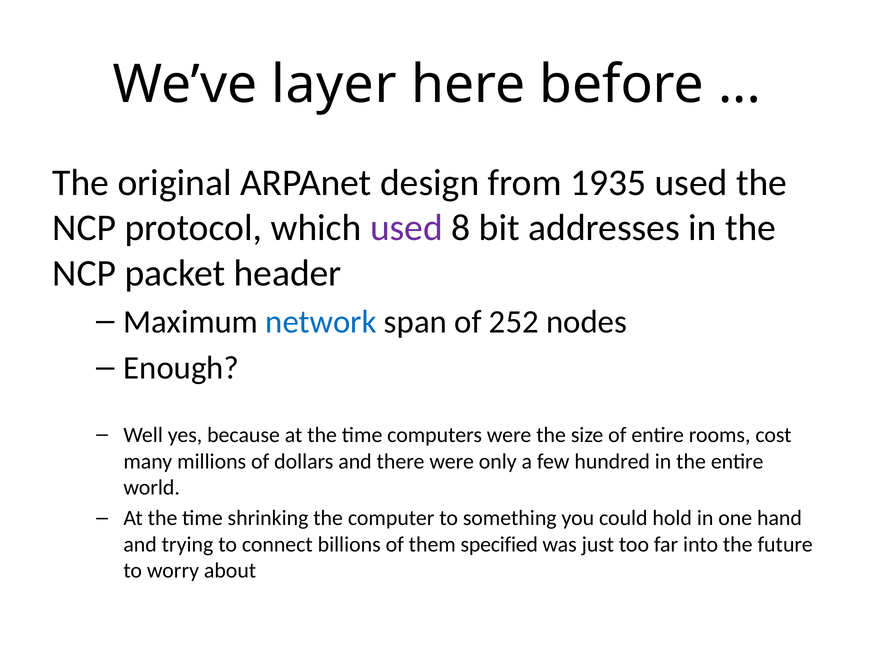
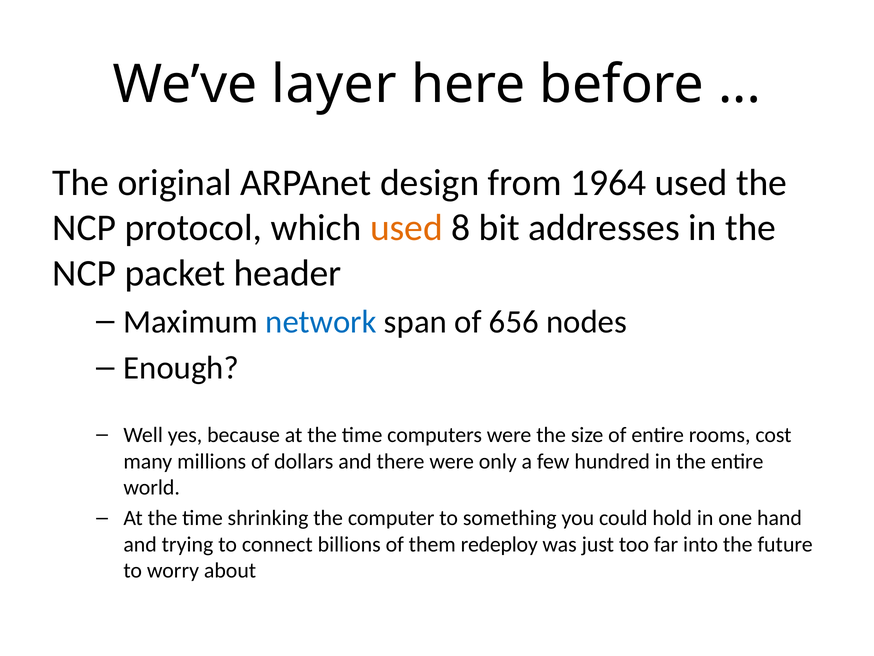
1935: 1935 -> 1964
used at (406, 228) colour: purple -> orange
252: 252 -> 656
specified: specified -> redeploy
